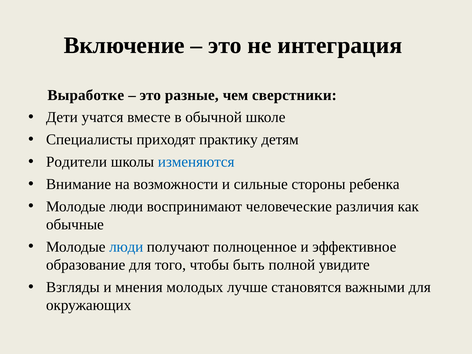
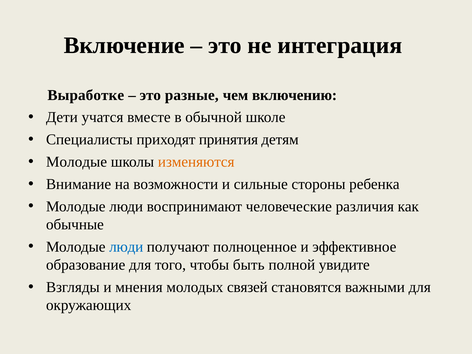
сверстники: сверстники -> включению
практику: практику -> принятия
Родители at (77, 162): Родители -> Молодые
изменяются colour: blue -> orange
лучше: лучше -> связей
